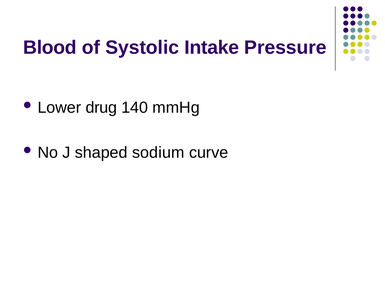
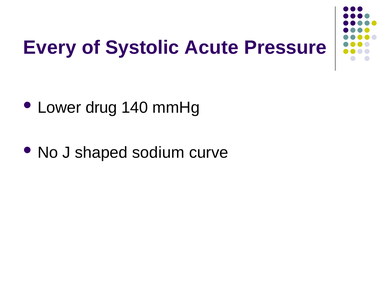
Blood: Blood -> Every
Intake: Intake -> Acute
